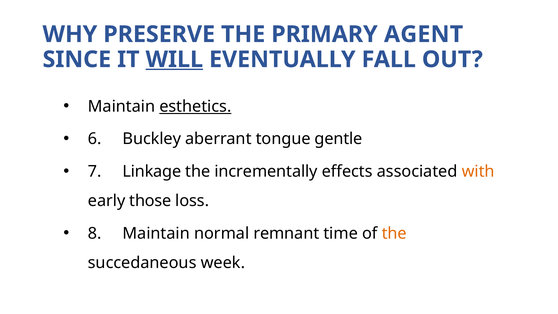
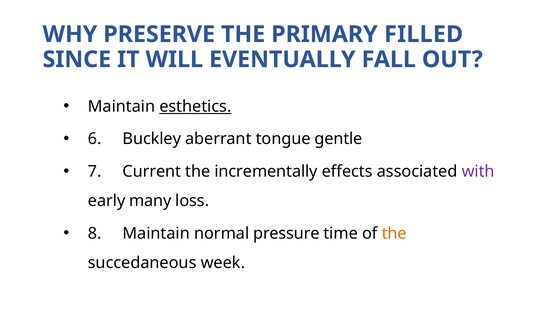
AGENT: AGENT -> FILLED
WILL underline: present -> none
Linkage: Linkage -> Current
with colour: orange -> purple
those: those -> many
remnant: remnant -> pressure
